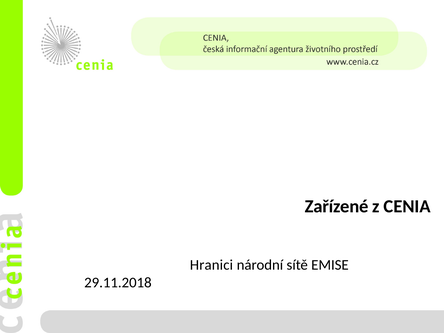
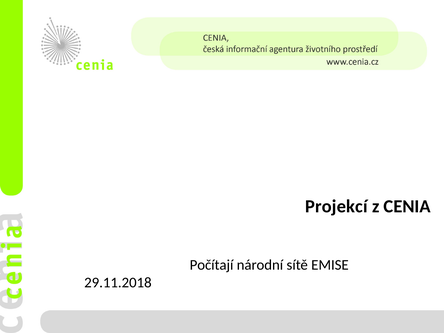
Zařízené: Zařízené -> Projekcí
Hranici: Hranici -> Počítají
